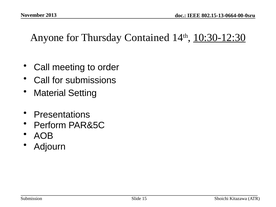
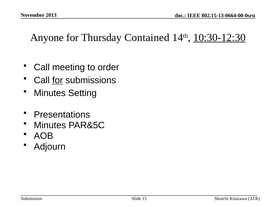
for at (58, 80) underline: none -> present
Material at (50, 93): Material -> Minutes
Perform at (50, 125): Perform -> Minutes
